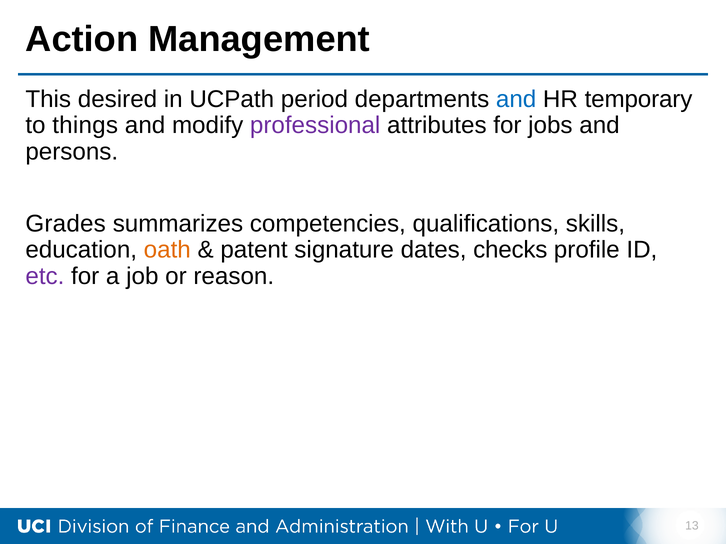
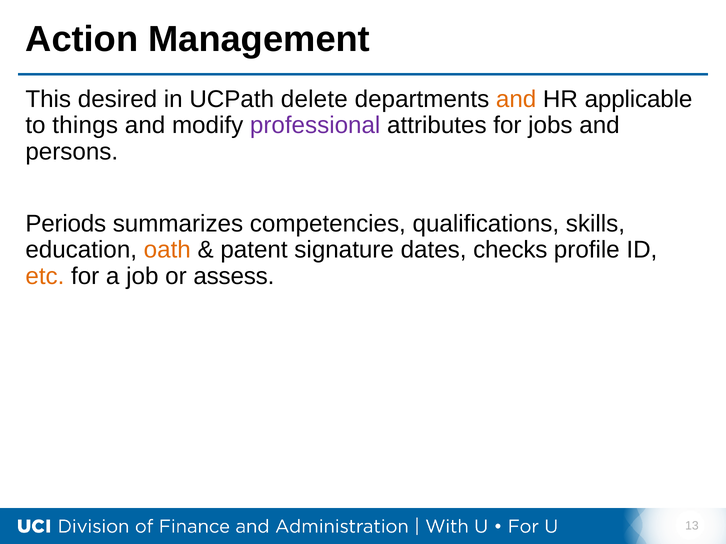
period: period -> delete
and at (516, 99) colour: blue -> orange
temporary: temporary -> applicable
Grades: Grades -> Periods
etc colour: purple -> orange
reason: reason -> assess
